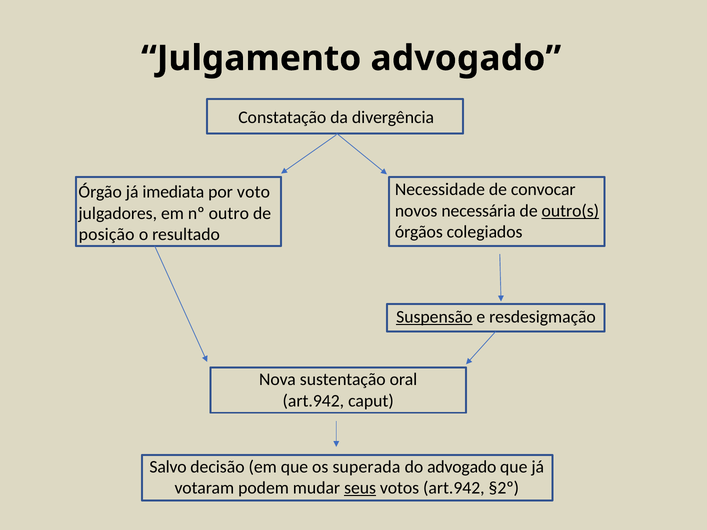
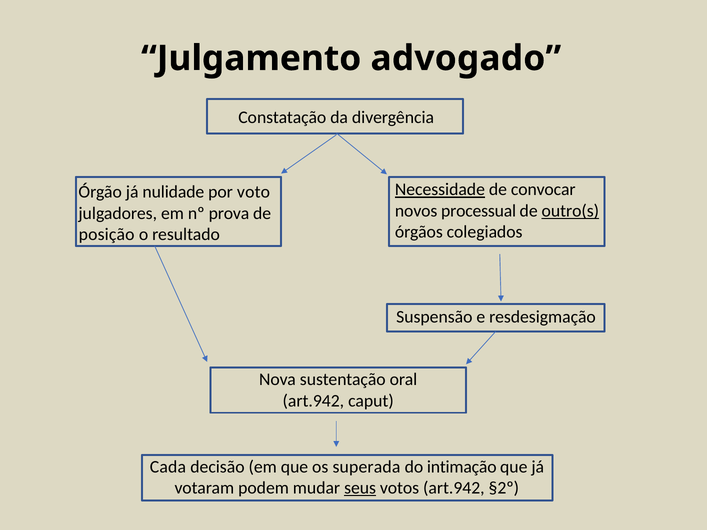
Necessidade underline: none -> present
imediata: imediata -> nulidade
necessária: necessária -> processual
outro: outro -> prova
Suspensão underline: present -> none
Salvo: Salvo -> Cada
do advogado: advogado -> intimação
